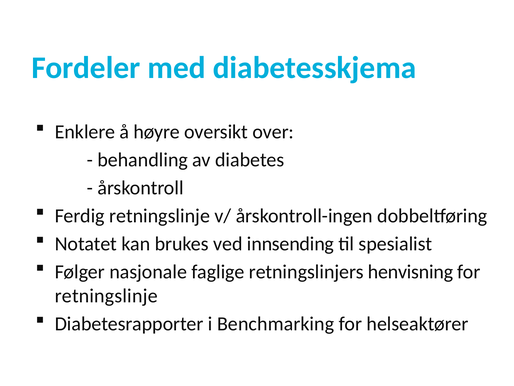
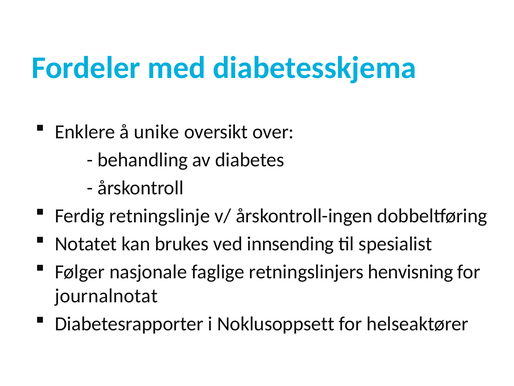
høyre: høyre -> unike
retningslinje at (106, 295): retningslinje -> journalnotat
Benchmarking: Benchmarking -> Noklusoppsett
